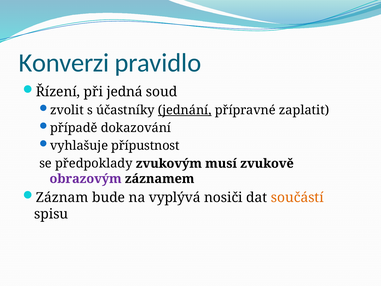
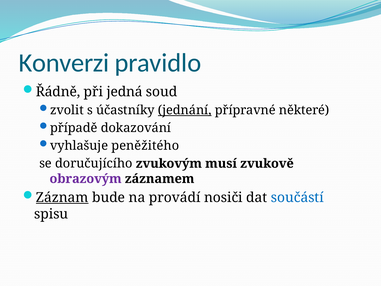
Řízení: Řízení -> Řádně
zaplatit: zaplatit -> některé
přípustnost: přípustnost -> peněžitého
předpoklady: předpoklady -> doručujícího
Záznam underline: none -> present
vyplývá: vyplývá -> provádí
součástí colour: orange -> blue
